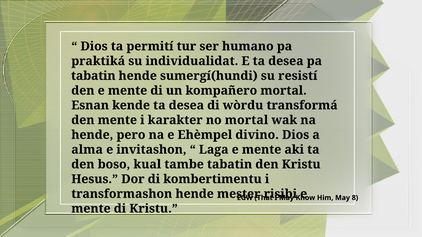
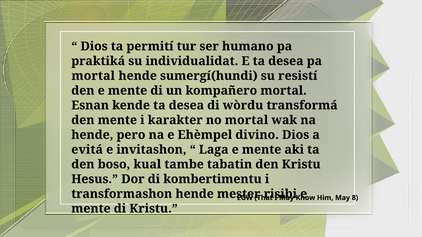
tabatin at (93, 76): tabatin -> mortal
alma: alma -> evitá
